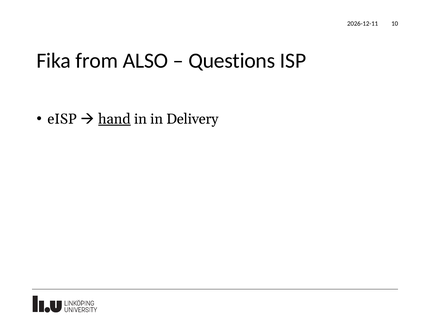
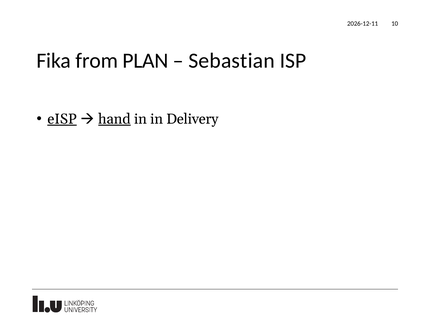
ALSO: ALSO -> PLAN
Questions: Questions -> Sebastian
eISP underline: none -> present
